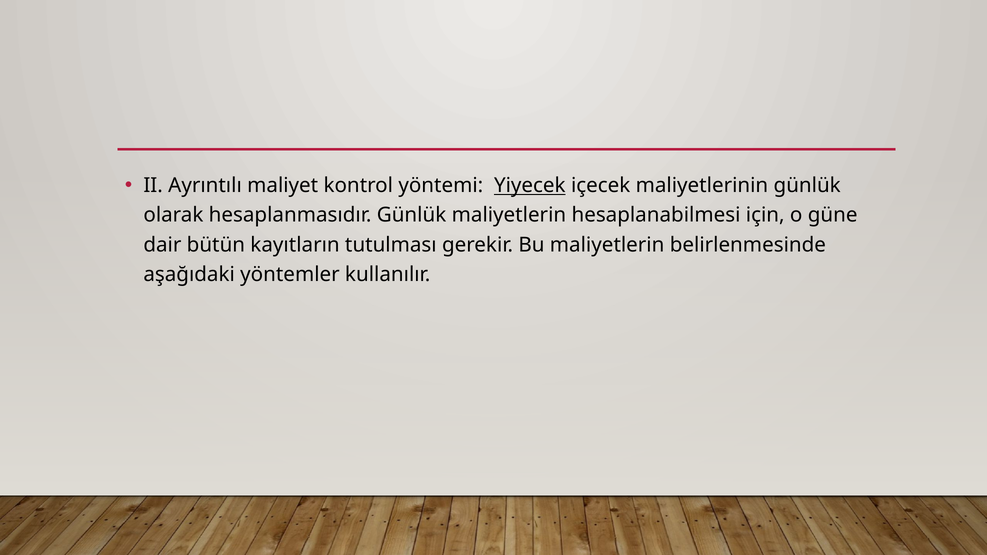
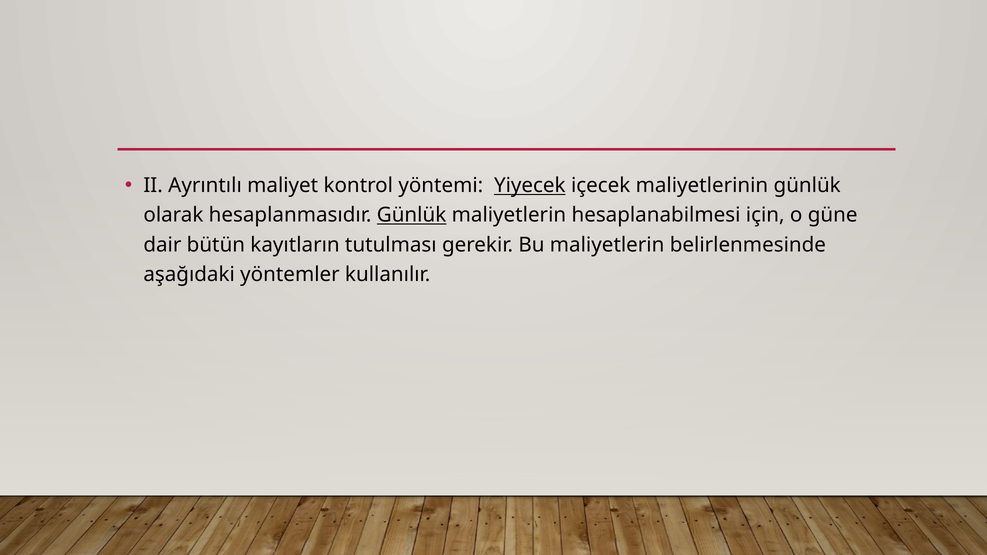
Günlük at (412, 215) underline: none -> present
